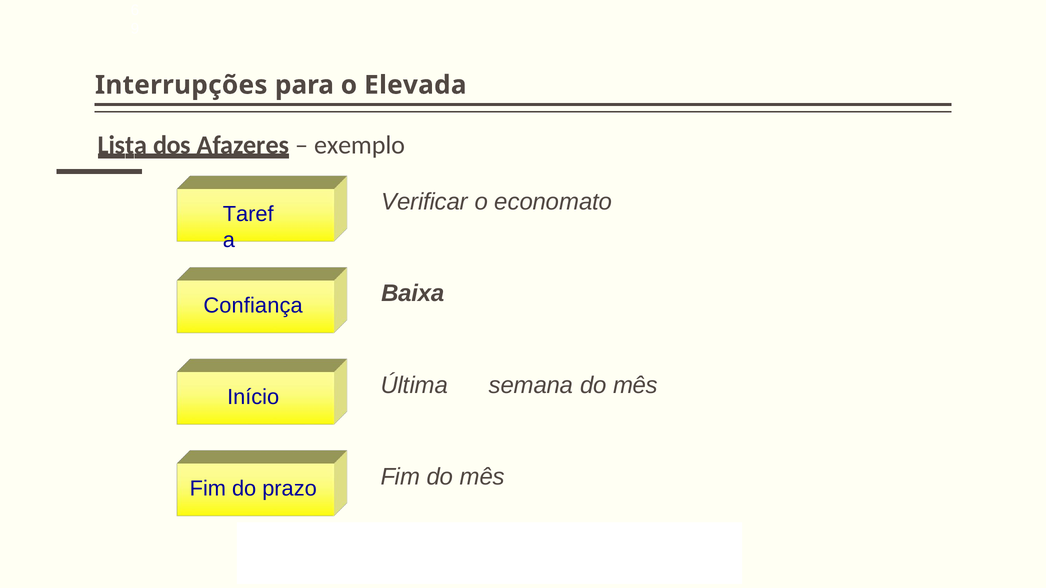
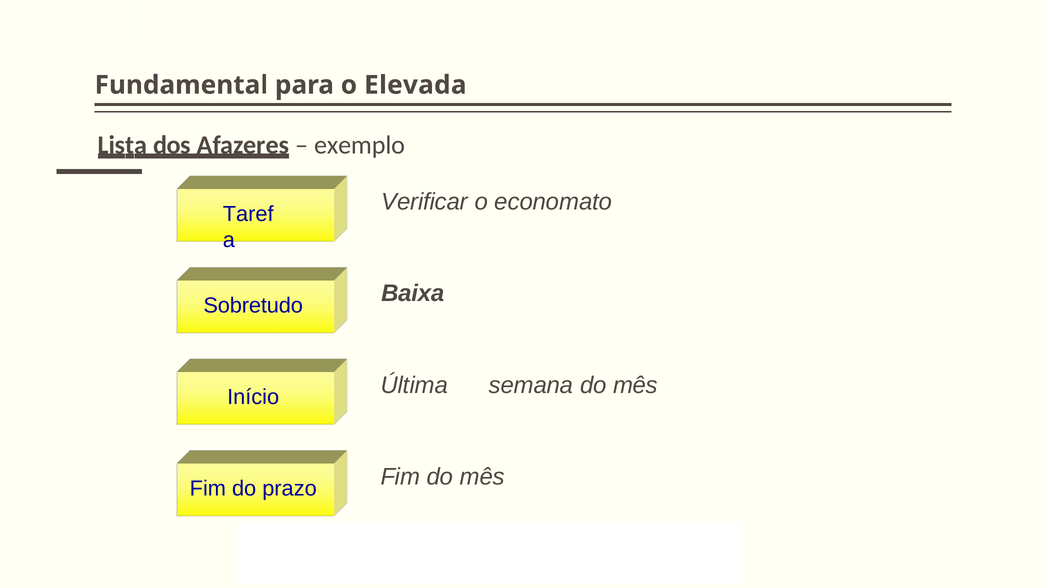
Interrupções: Interrupções -> Fundamental
Confiança: Confiança -> Sobretudo
